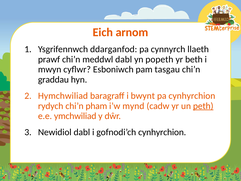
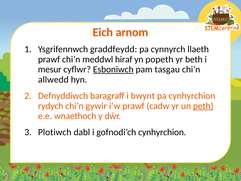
ddarganfod: ddarganfod -> graddfeydd
meddwl dabl: dabl -> hiraf
mwyn: mwyn -> mesur
Esboniwch underline: none -> present
graddau: graddau -> allwedd
Hymchwiliad: Hymchwiliad -> Defnyddiwch
pham: pham -> gywir
i’w mynd: mynd -> prawf
ymchwiliad: ymchwiliad -> wnaethoch
Newidiol: Newidiol -> Plotiwch
